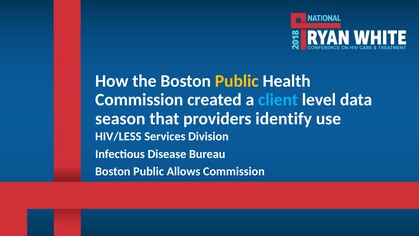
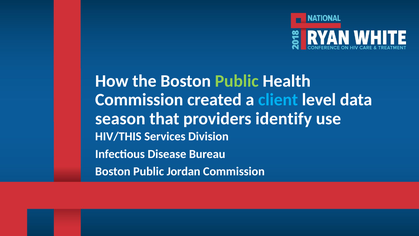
Public at (237, 81) colour: yellow -> light green
HIV/LESS: HIV/LESS -> HIV/THIS
Allows: Allows -> Jordan
